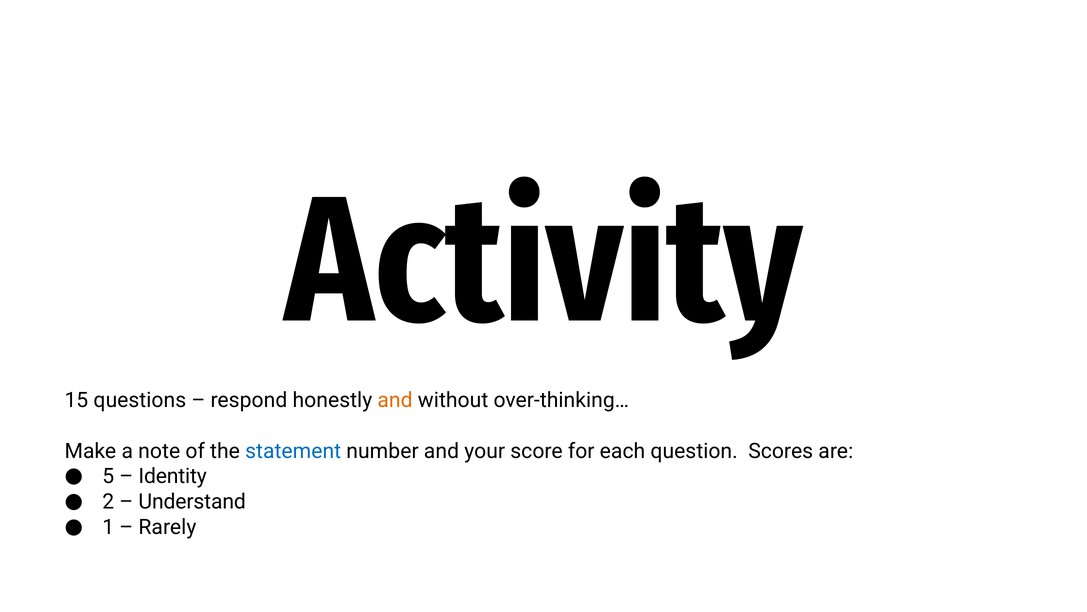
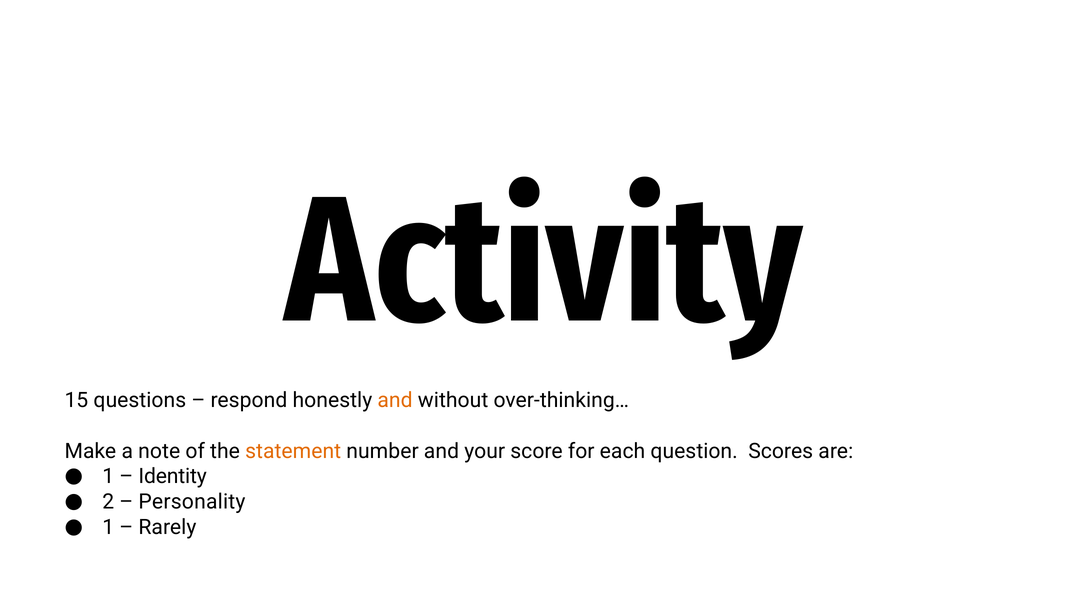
statement colour: blue -> orange
5 at (108, 476): 5 -> 1
Understand: Understand -> Personality
